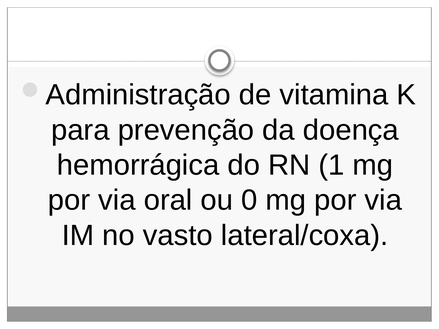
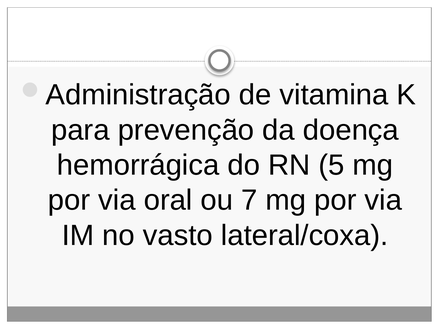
1: 1 -> 5
0: 0 -> 7
